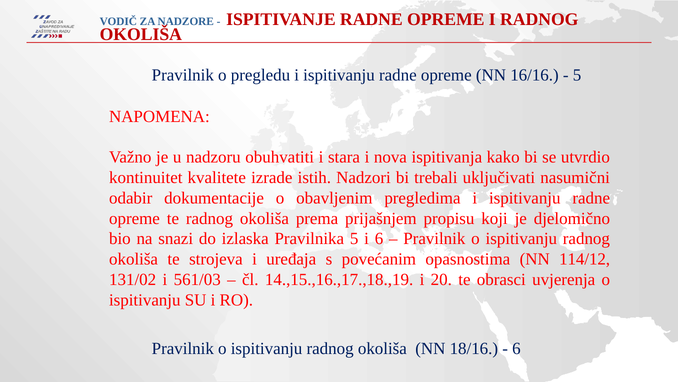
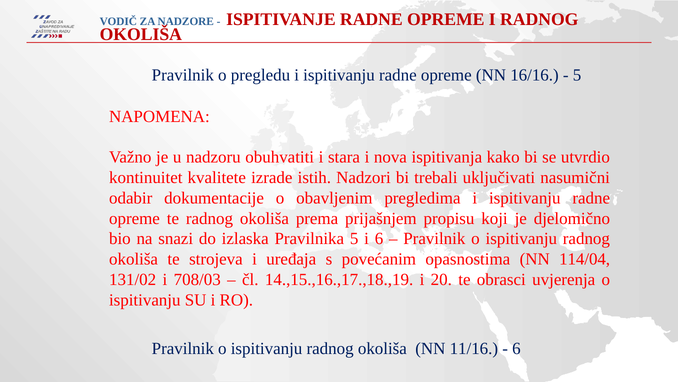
114/12: 114/12 -> 114/04
561/03: 561/03 -> 708/03
18/16: 18/16 -> 11/16
